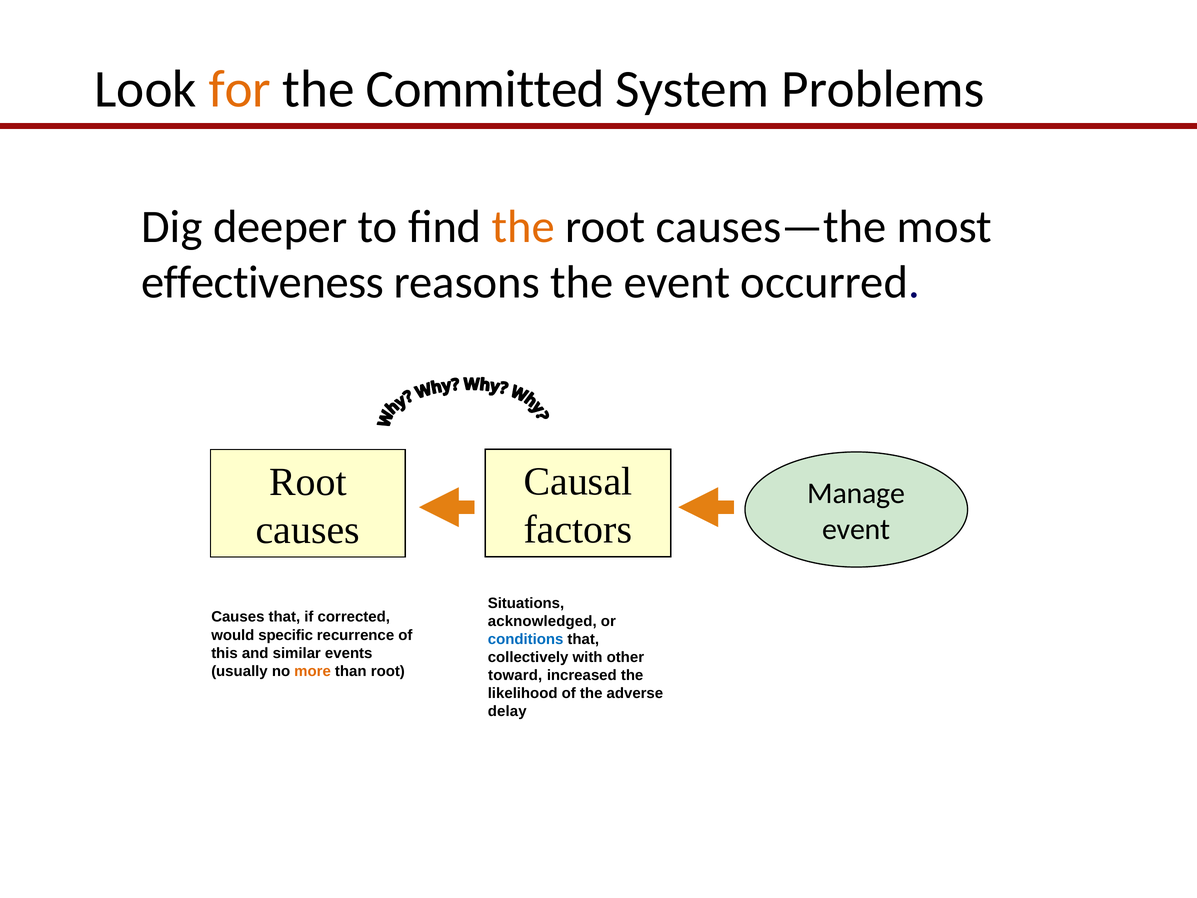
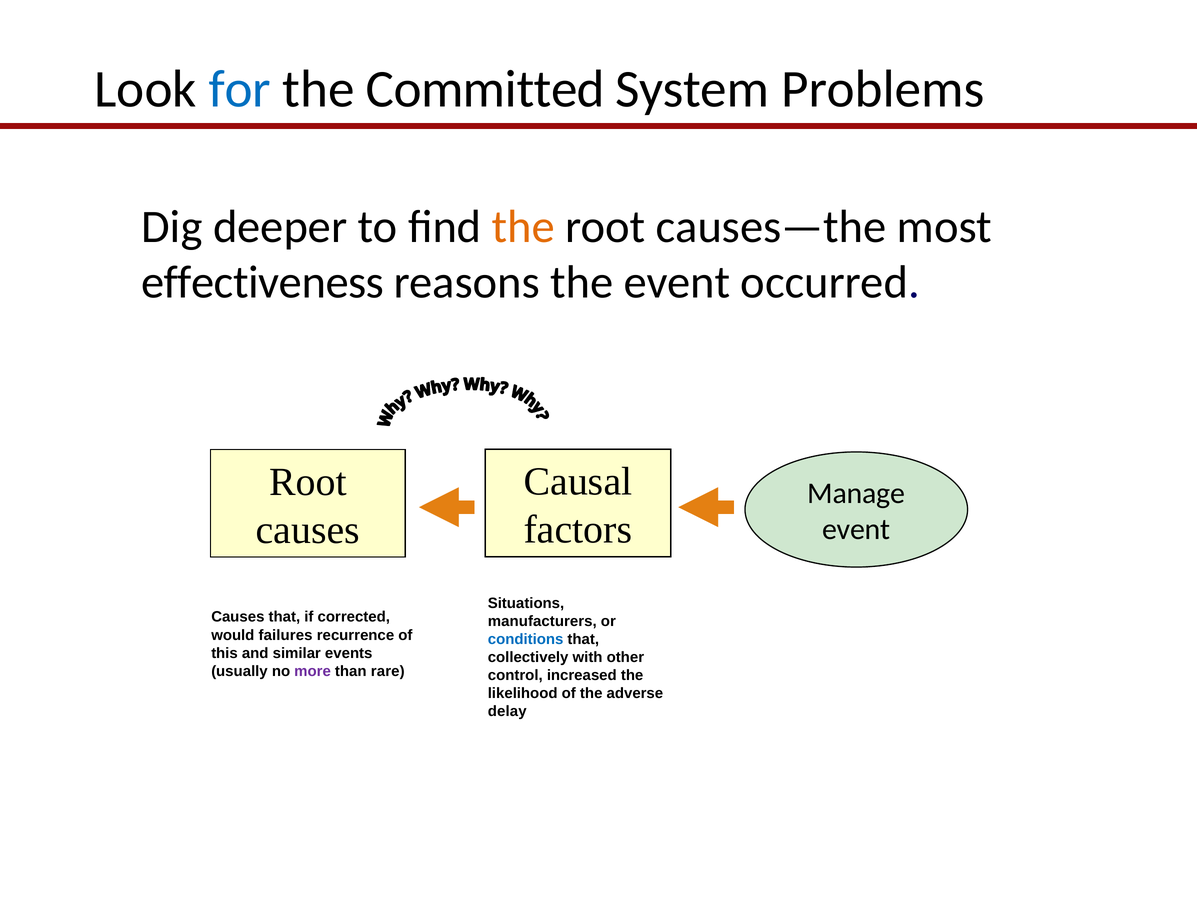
for colour: orange -> blue
acknowledged: acknowledged -> manufacturers
specific: specific -> failures
more colour: orange -> purple
than root: root -> rare
toward: toward -> control
